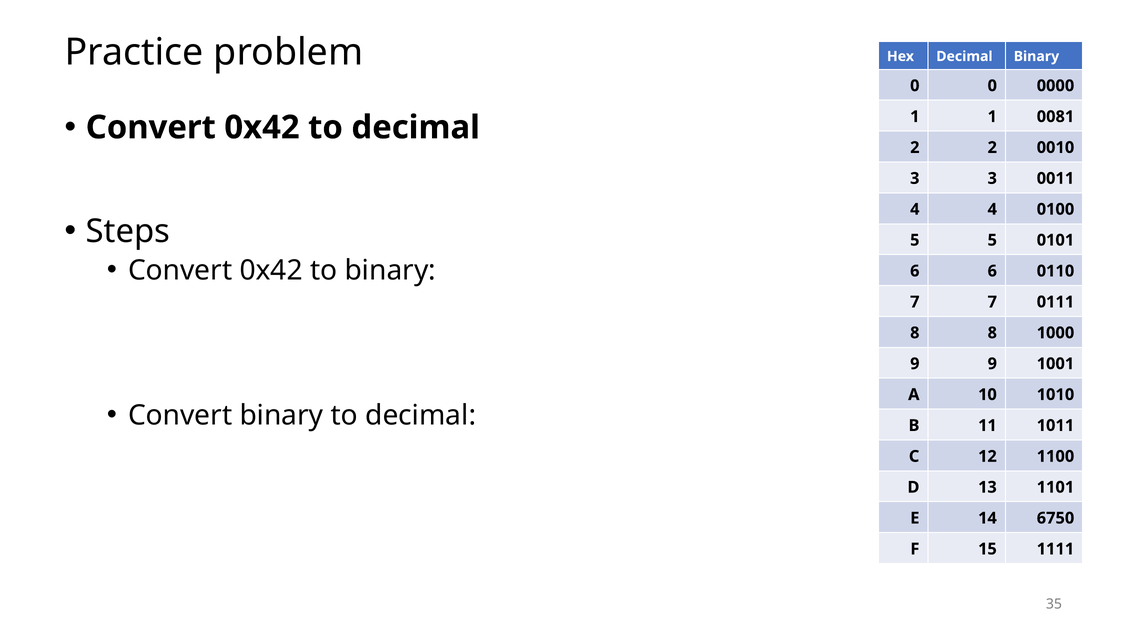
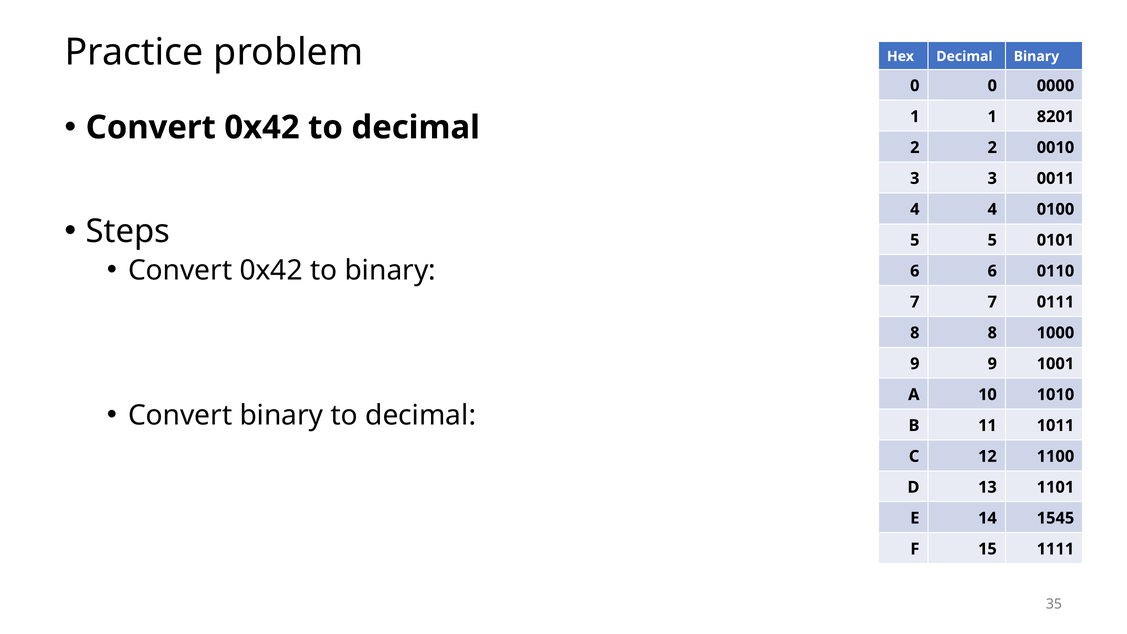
0081: 0081 -> 8201
6750: 6750 -> 1545
